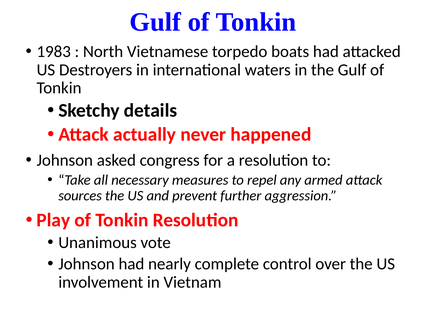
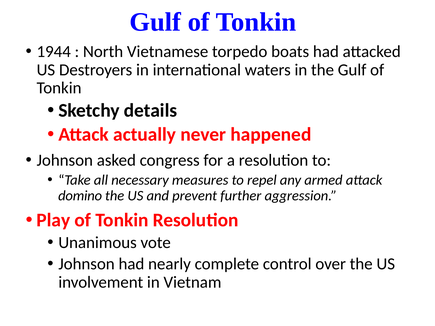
1983: 1983 -> 1944
sources: sources -> domino
